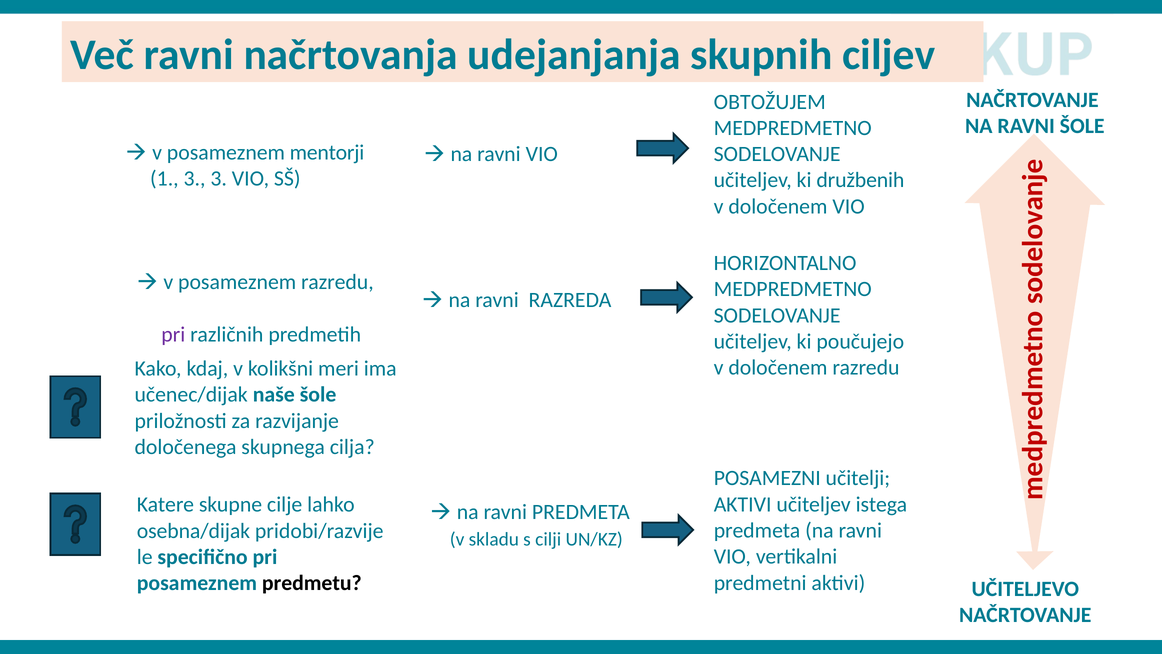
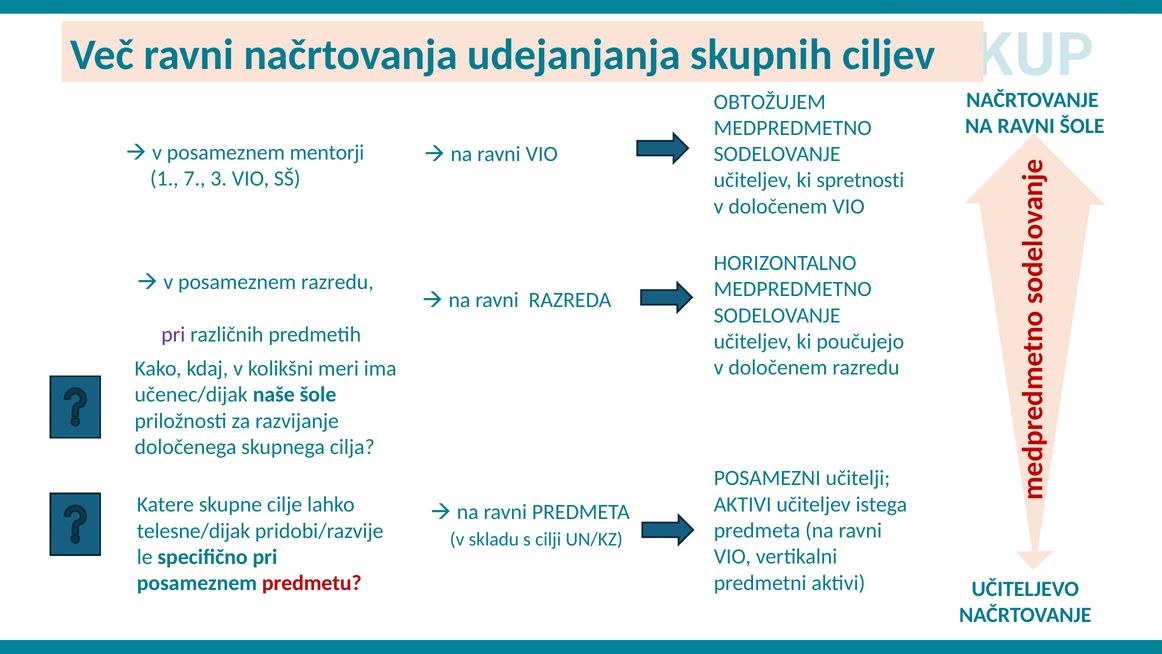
1 3: 3 -> 7
družbenih: družbenih -> spretnosti
osebna/dijak: osebna/dijak -> telesne/dijak
predmetu colour: black -> red
